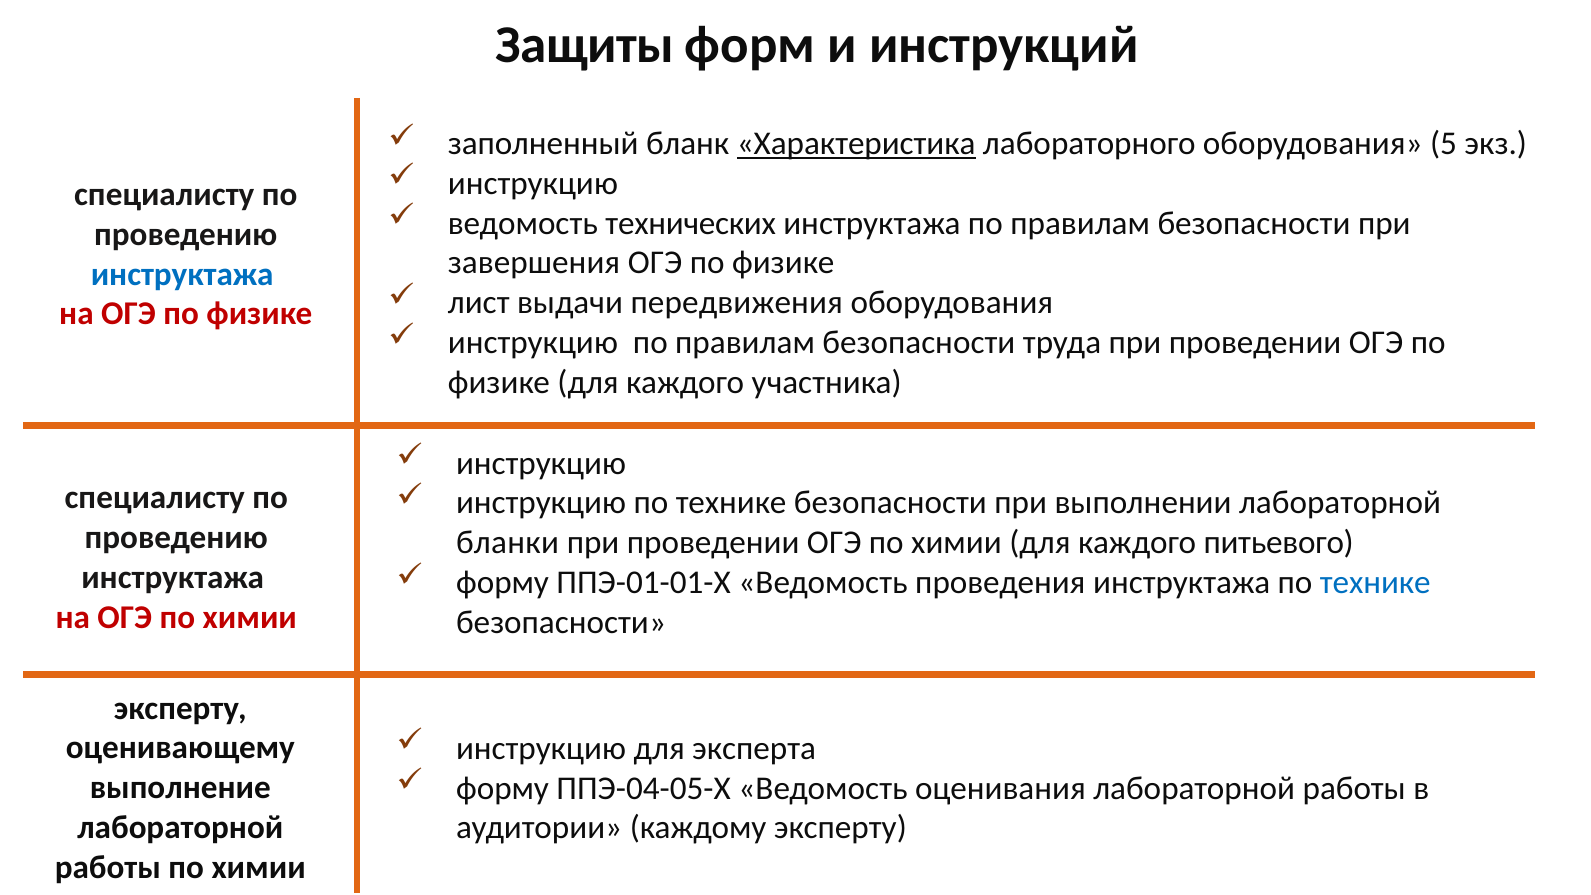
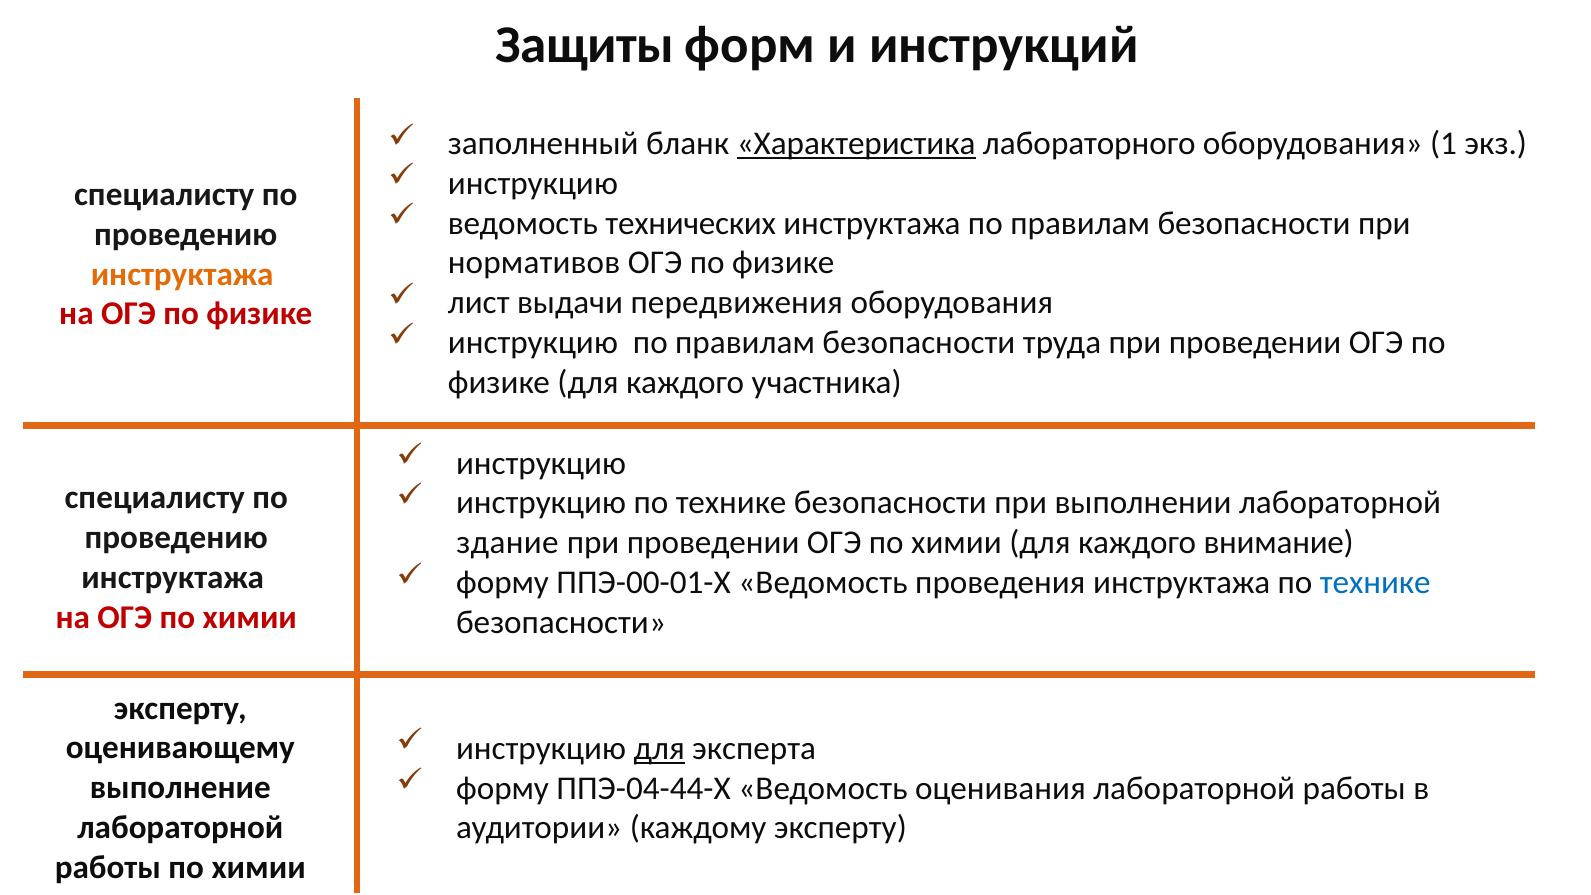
5: 5 -> 1
завершения: завершения -> нормативов
инструктажа at (182, 274) colour: blue -> orange
бланки: бланки -> здание
питьевого: питьевого -> внимание
ППЭ-01-01-Х: ППЭ-01-01-Х -> ППЭ-00-01-Х
для at (659, 748) underline: none -> present
ППЭ-04-05-Х: ППЭ-04-05-Х -> ППЭ-04-44-Х
